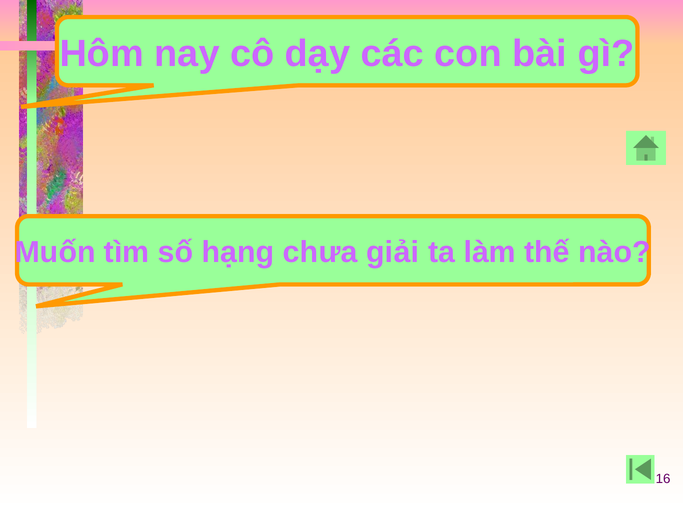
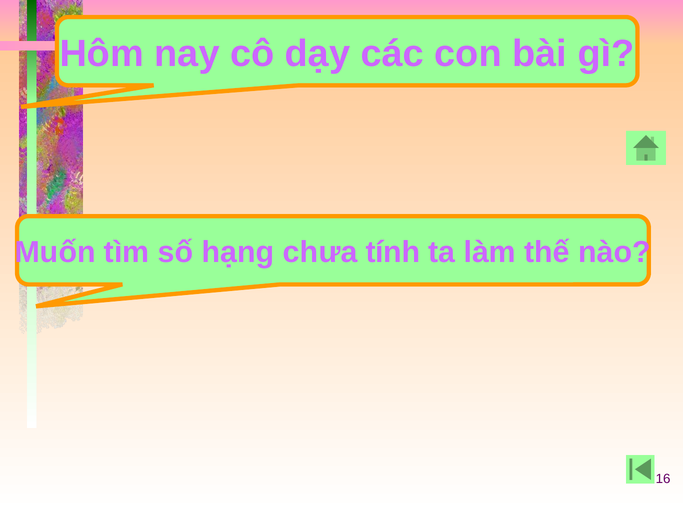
giải: giải -> tính
